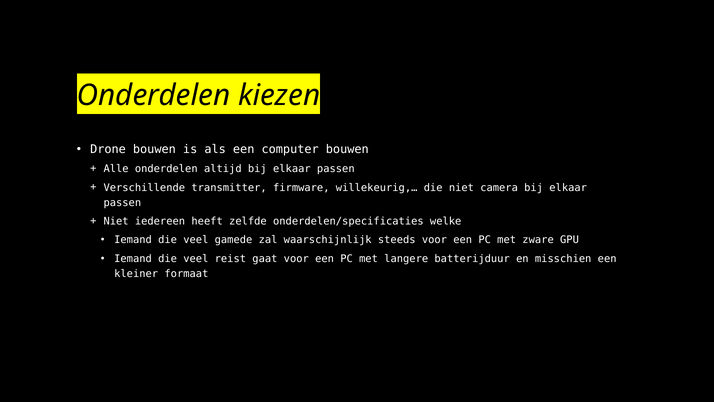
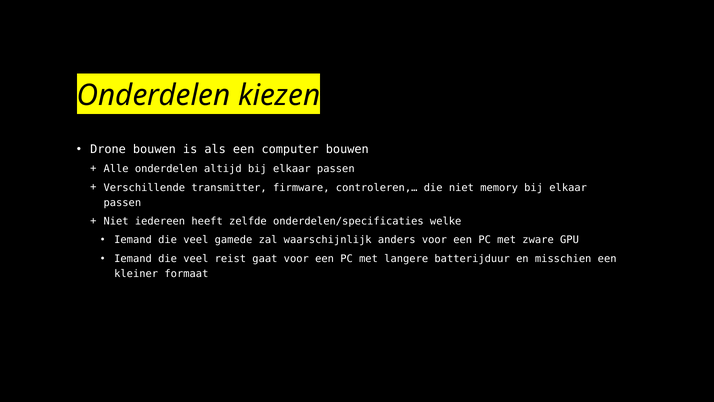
willekeurig,…: willekeurig,… -> controleren,…
camera: camera -> memory
steeds: steeds -> anders
